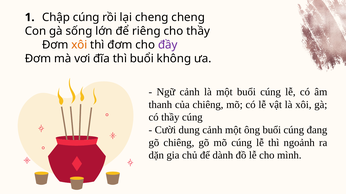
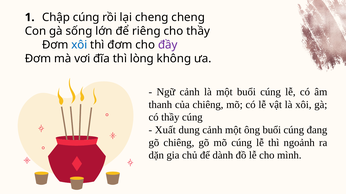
xôi at (79, 45) colour: orange -> blue
thì buổi: buổi -> lòng
Cười: Cười -> Xuất
